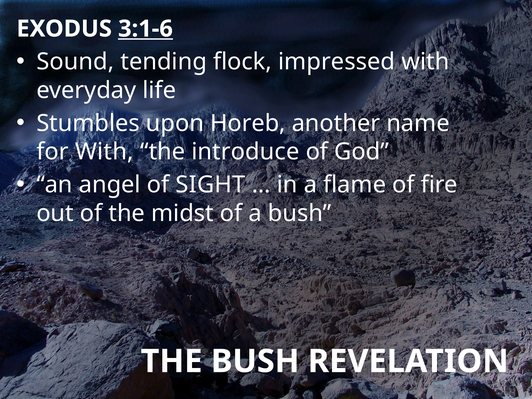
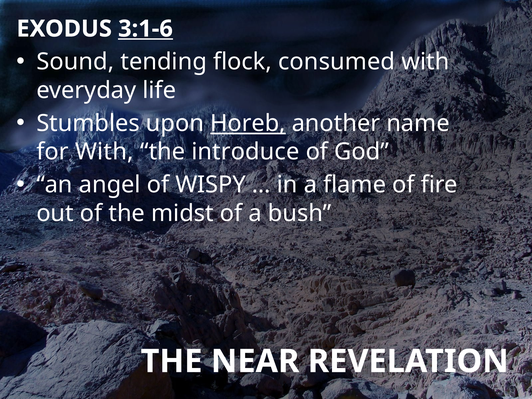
impressed: impressed -> consumed
Horeb underline: none -> present
SIGHT: SIGHT -> WISPY
THE BUSH: BUSH -> NEAR
